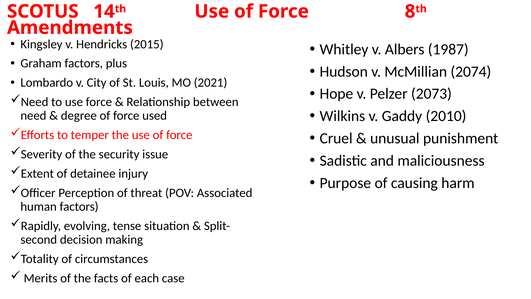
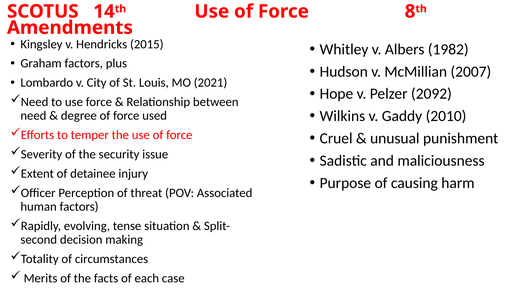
1987: 1987 -> 1982
2074: 2074 -> 2007
2073: 2073 -> 2092
